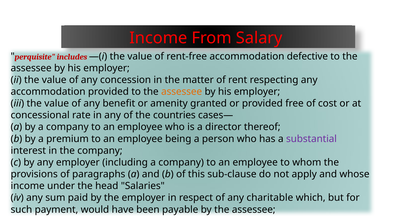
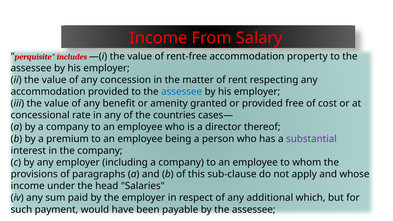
defective: defective -> property
assessee at (182, 92) colour: orange -> blue
charitable: charitable -> additional
